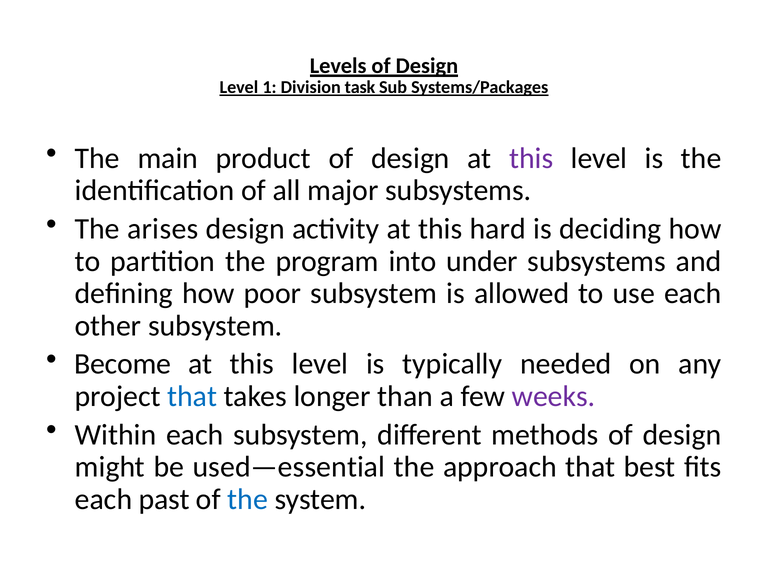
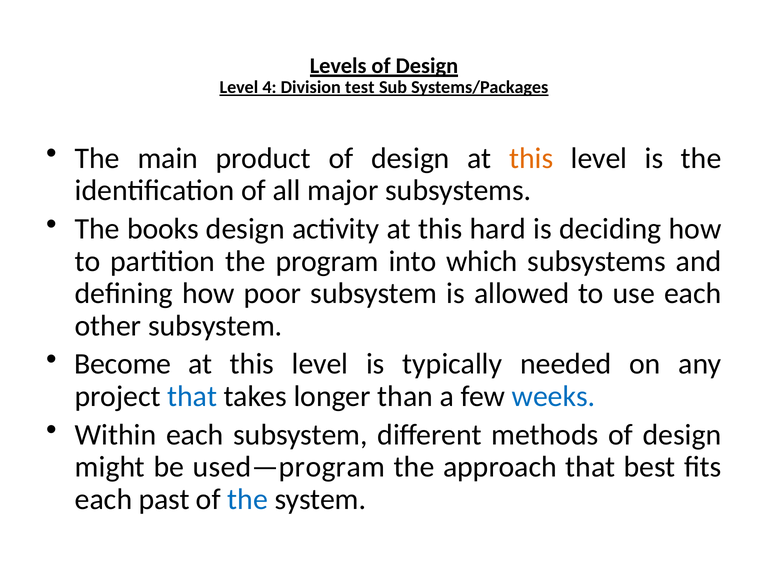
1: 1 -> 4
task: task -> test
this at (531, 158) colour: purple -> orange
arises: arises -> books
under: under -> which
weeks colour: purple -> blue
used—essential: used—essential -> used—program
